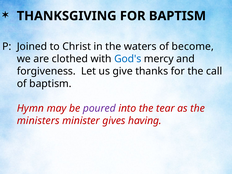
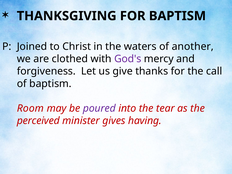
become: become -> another
God's colour: blue -> purple
Hymn: Hymn -> Room
ministers: ministers -> perceived
